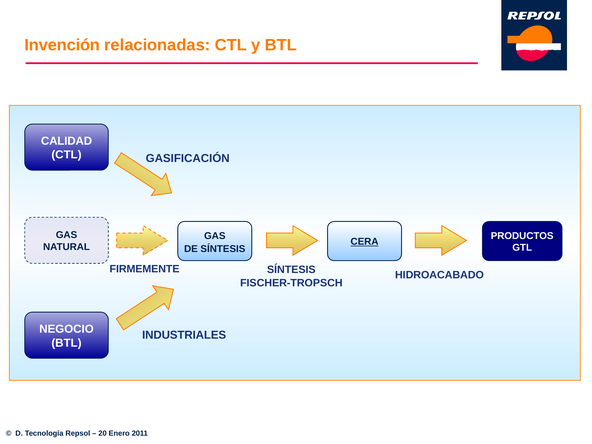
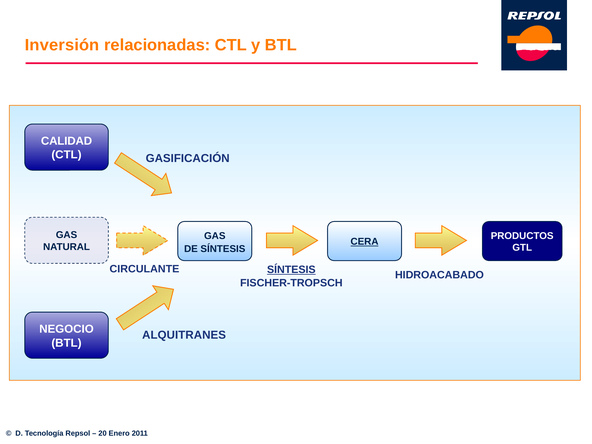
Invención: Invención -> Inversión
FIRMEMENTE: FIRMEMENTE -> CIRCULANTE
SÍNTESIS at (291, 270) underline: none -> present
INDUSTRIALES: INDUSTRIALES -> ALQUITRANES
